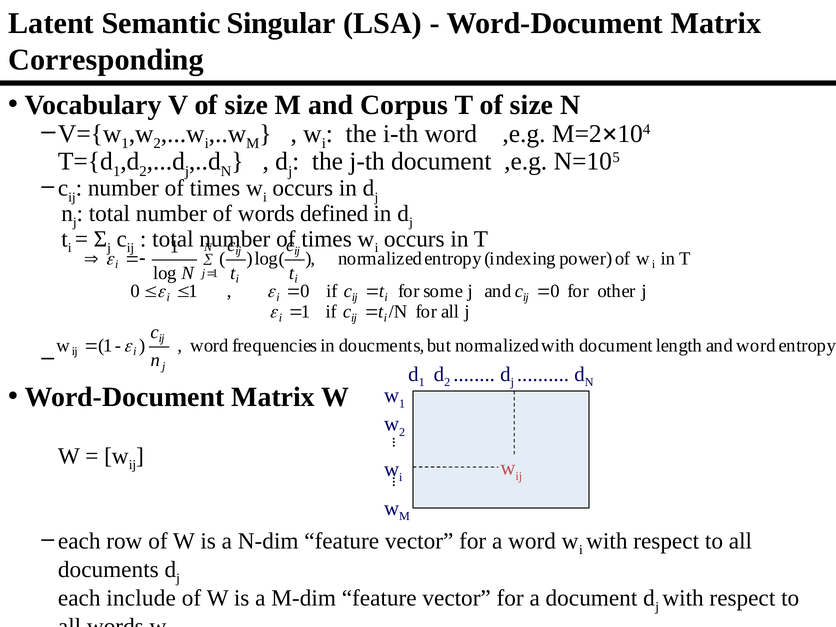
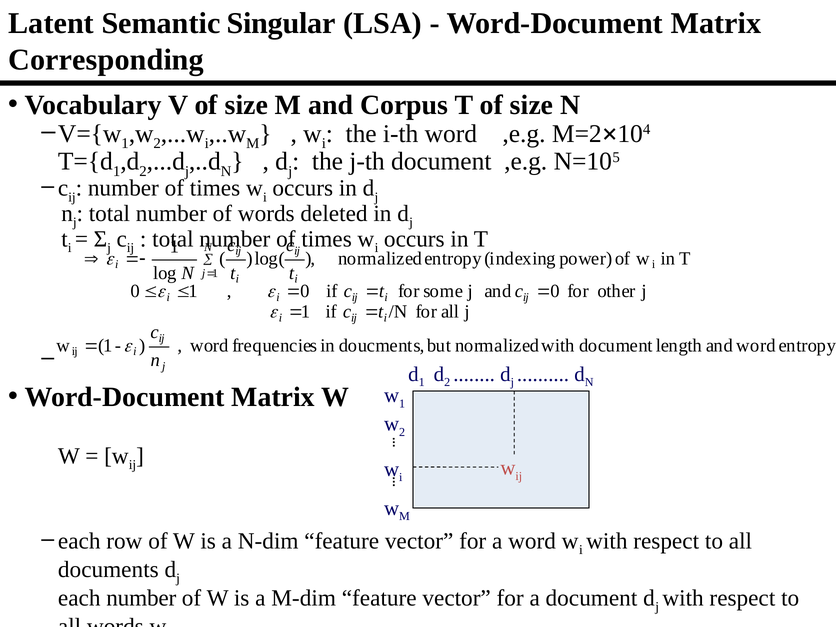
defined: defined -> deleted
each include: include -> number
